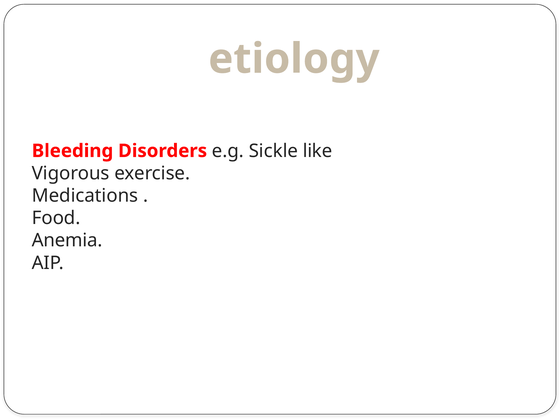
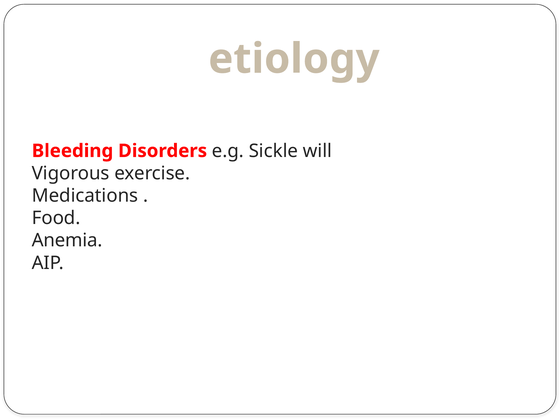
like: like -> will
